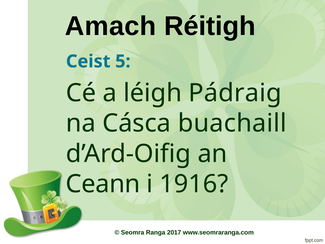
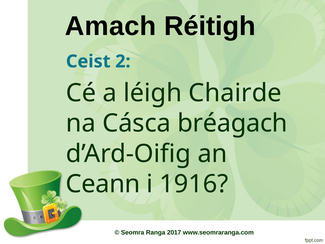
5: 5 -> 2
Pádraig: Pádraig -> Chairde
buachaill: buachaill -> bréagach
